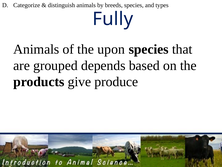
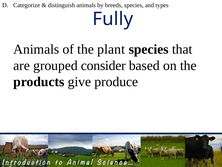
upon: upon -> plant
depends: depends -> consider
